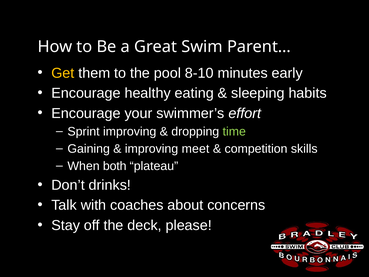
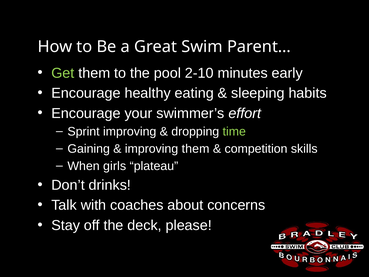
Get colour: yellow -> light green
8-10: 8-10 -> 2-10
improving meet: meet -> them
both: both -> girls
